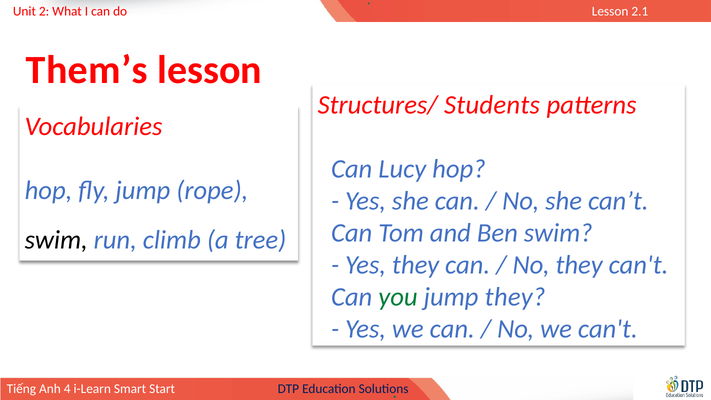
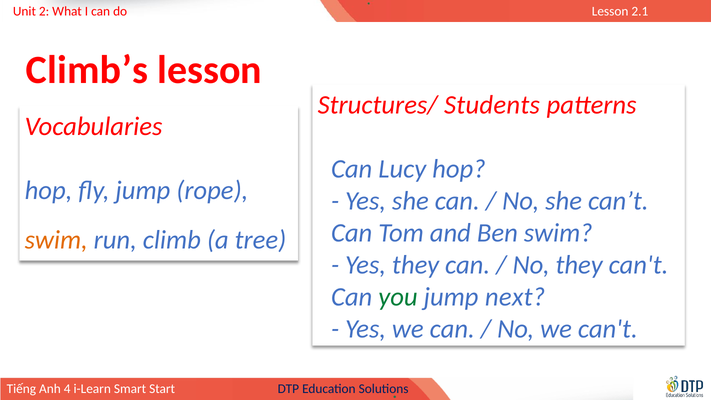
Them’s: Them’s -> Climb’s
swim at (56, 240) colour: black -> orange
jump they: they -> next
